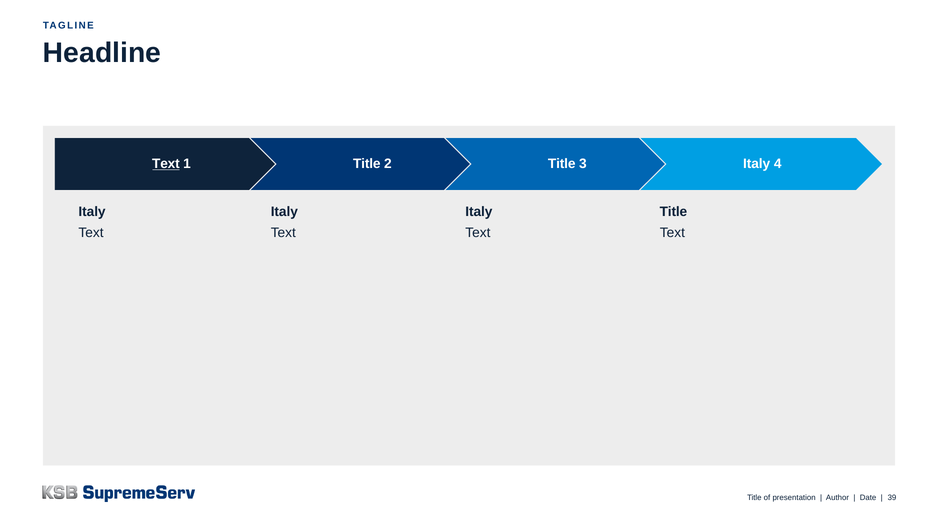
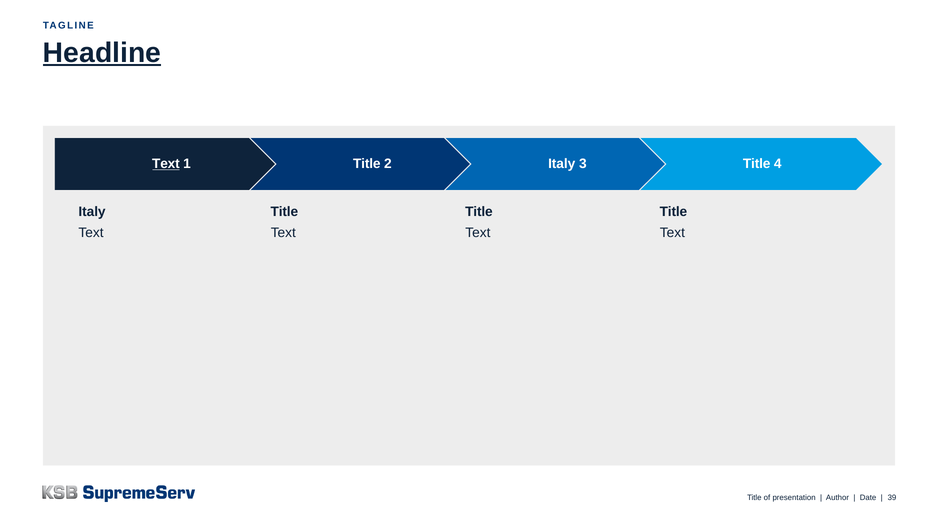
Headline underline: none -> present
Title at (562, 164): Title -> Italy
Italy at (757, 164): Italy -> Title
Italy at (284, 212): Italy -> Title
Italy at (479, 212): Italy -> Title
